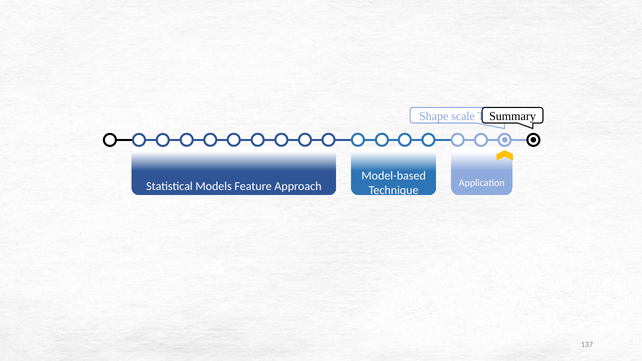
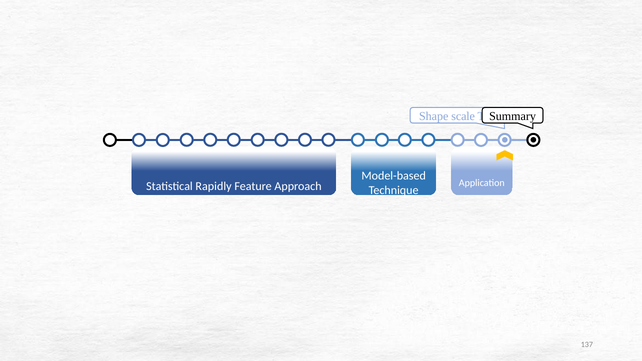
Models: Models -> Rapidly
